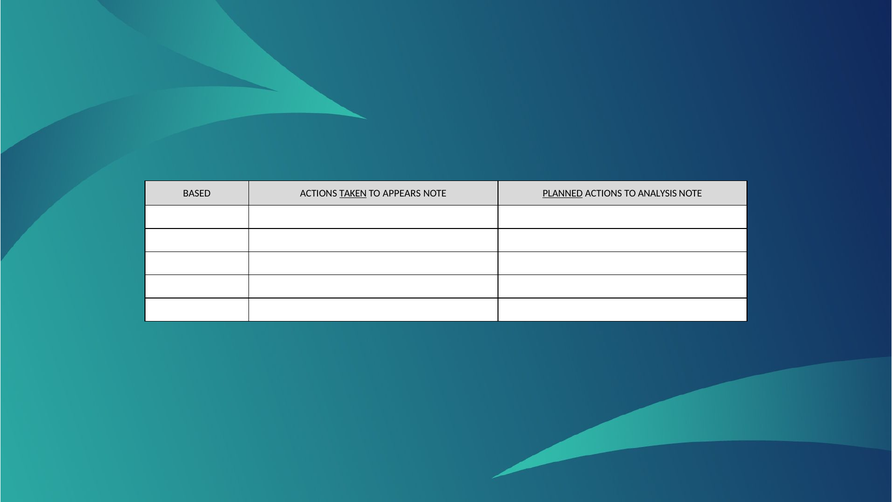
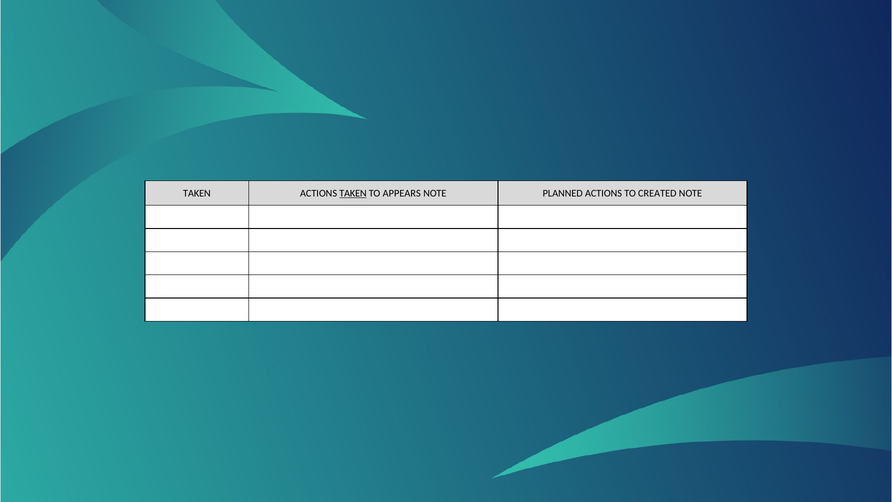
BASED at (197, 193): BASED -> TAKEN
PLANNED underline: present -> none
ANALYSIS: ANALYSIS -> CREATED
